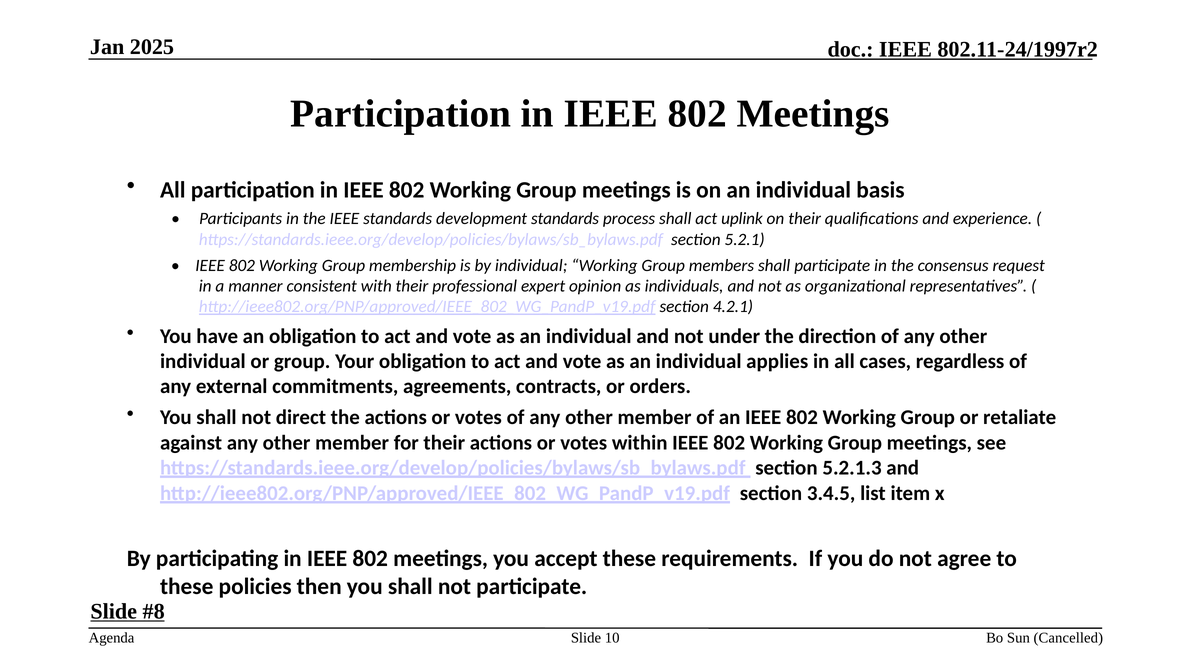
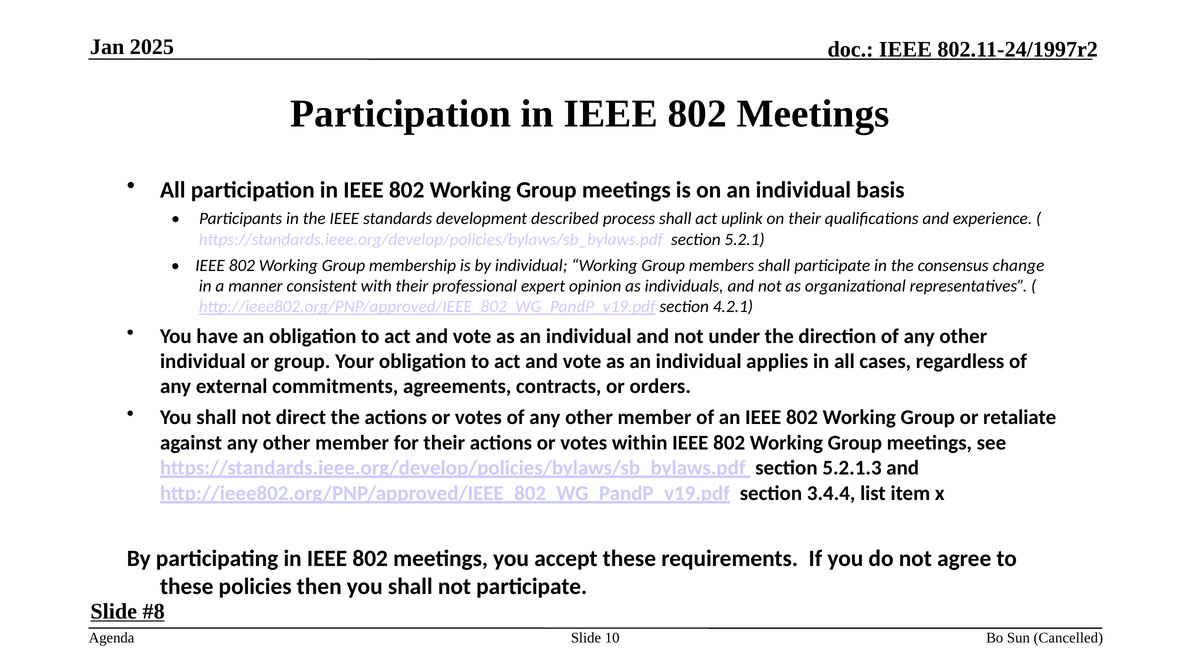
development standards: standards -> described
request: request -> change
3.4.5: 3.4.5 -> 3.4.4
